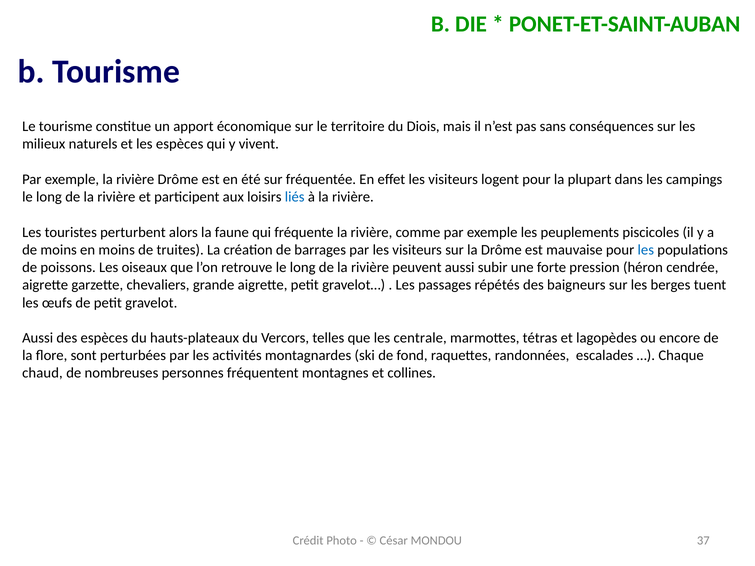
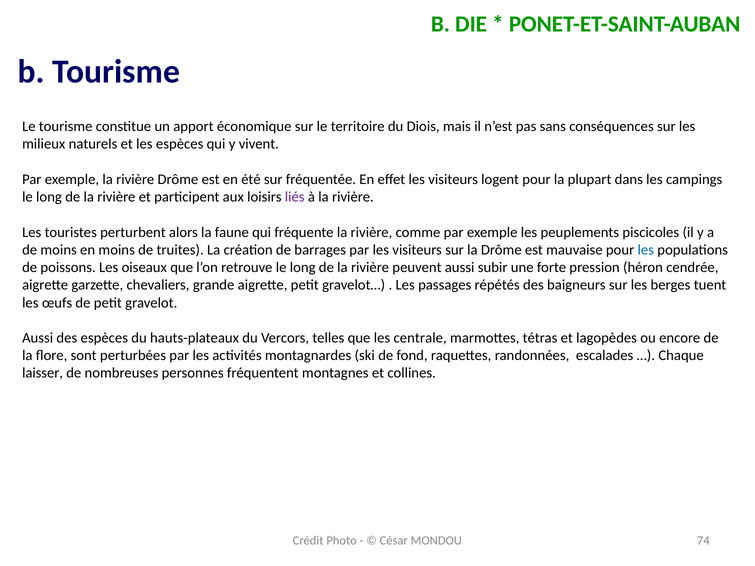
liés colour: blue -> purple
chaud: chaud -> laisser
37: 37 -> 74
